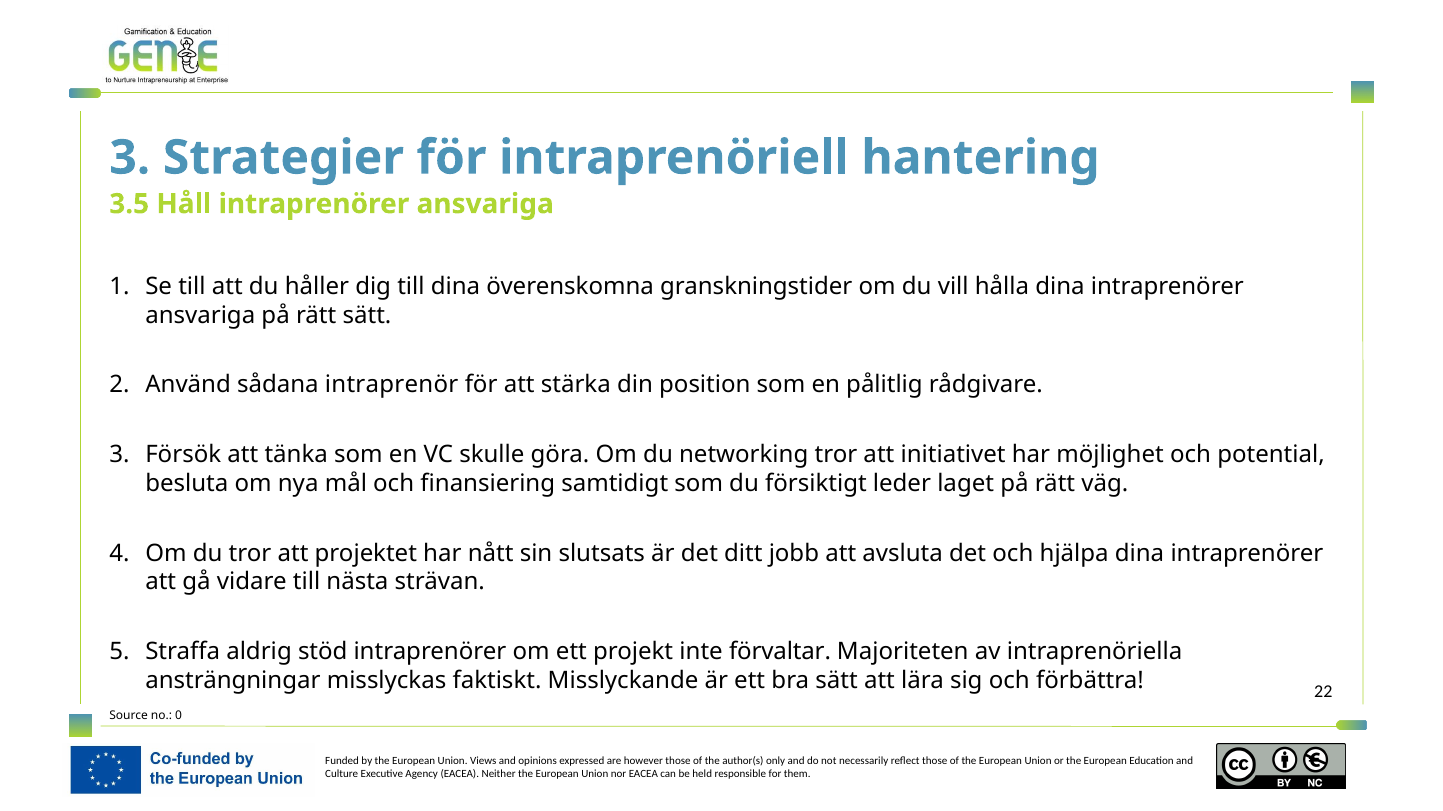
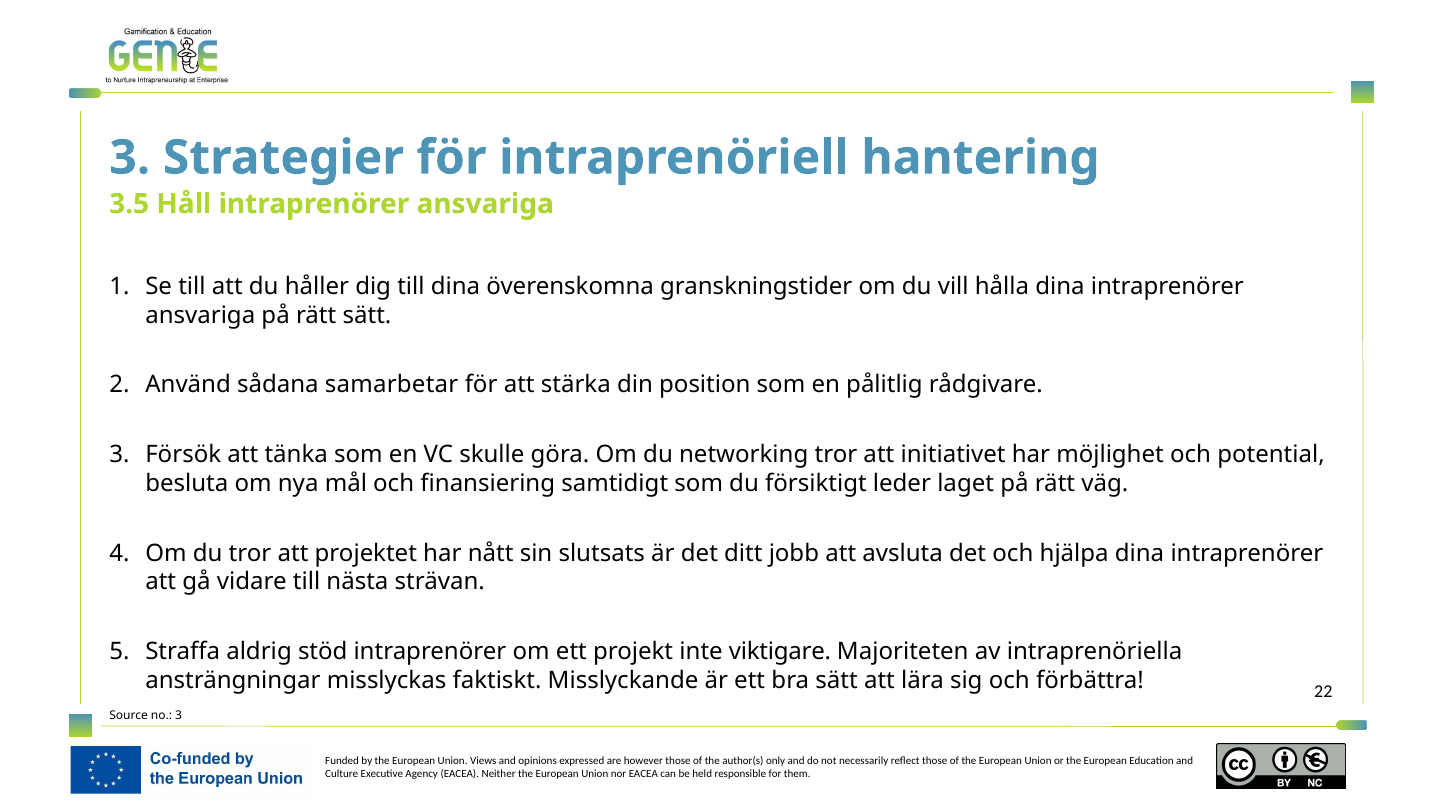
intraprenör: intraprenör -> samarbetar
förvaltar: förvaltar -> viktigare
no 0: 0 -> 3
